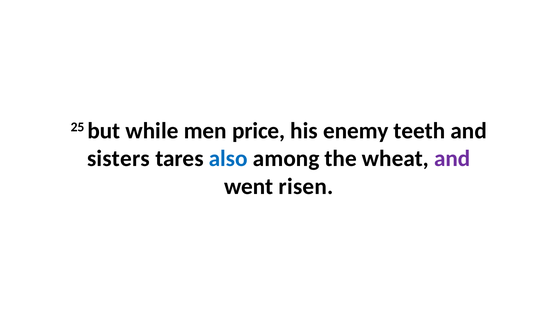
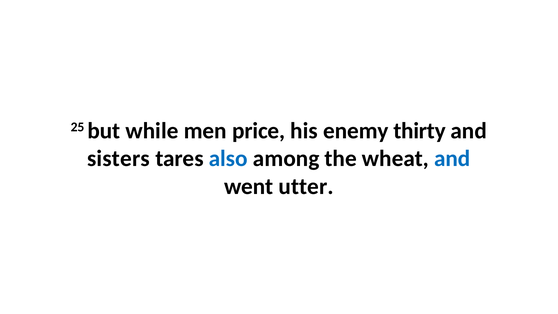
teeth: teeth -> thirty
and at (452, 159) colour: purple -> blue
risen: risen -> utter
